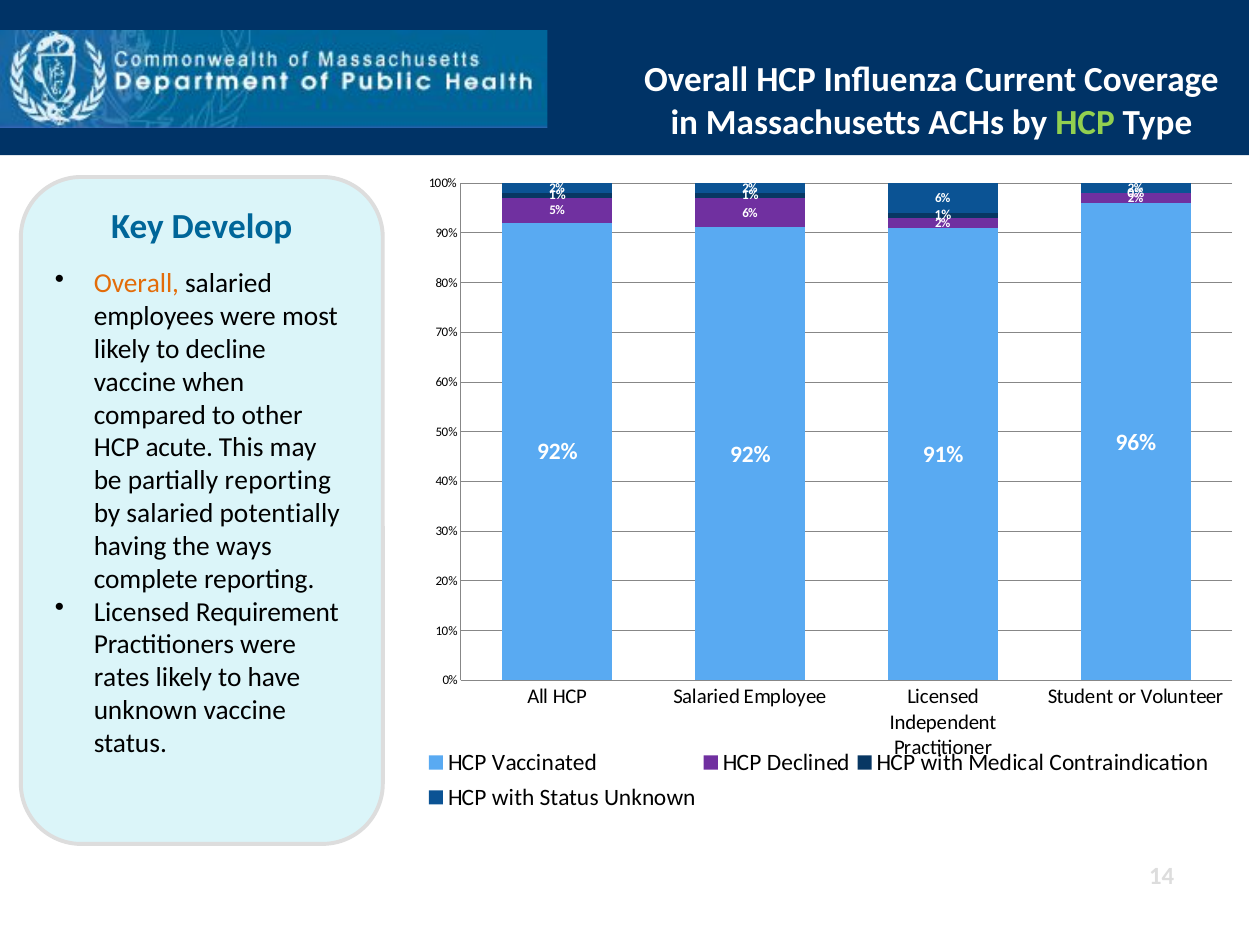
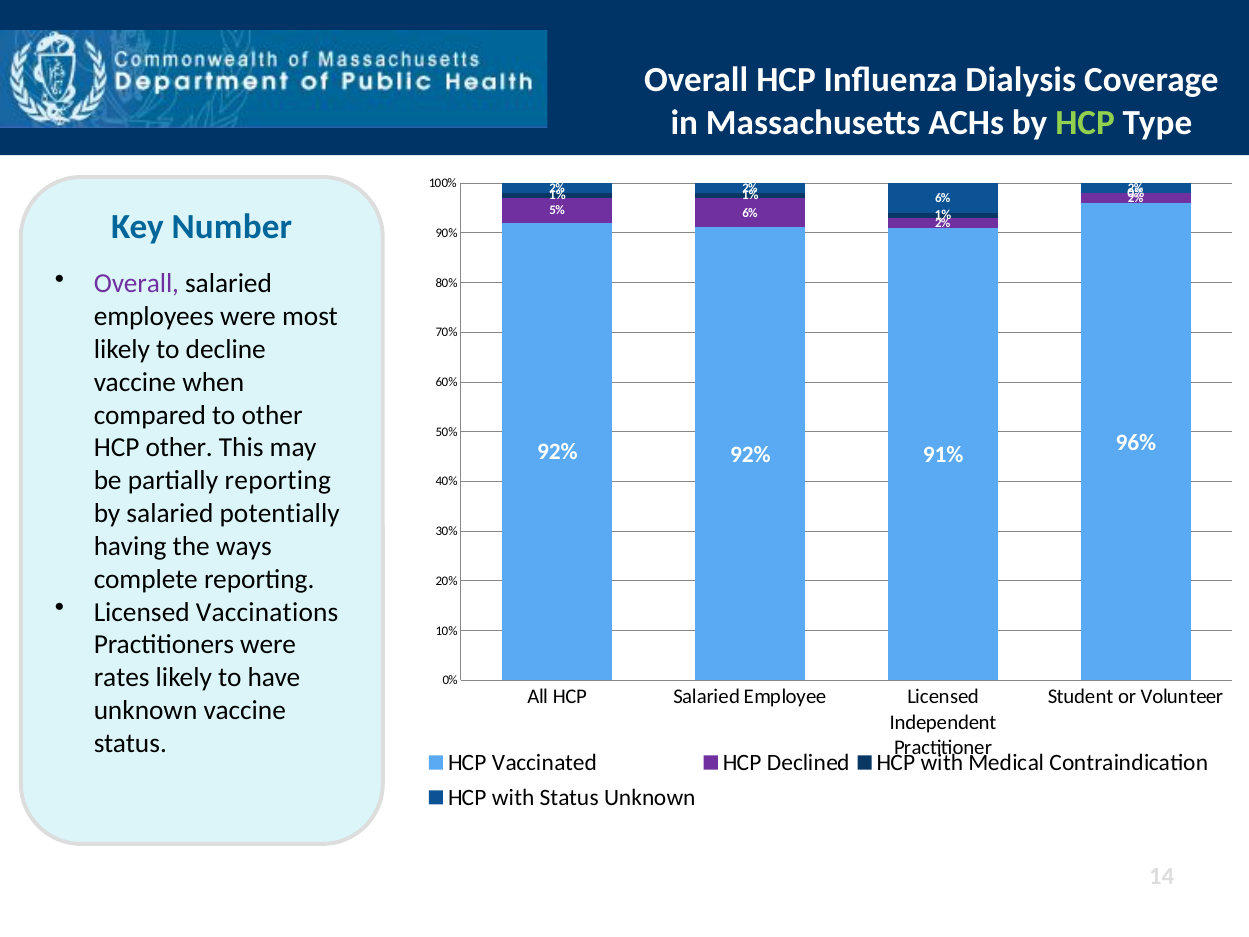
Current: Current -> Dialysis
Develop: Develop -> Number
Overall at (136, 284) colour: orange -> purple
HCP acute: acute -> other
Requirement: Requirement -> Vaccinations
